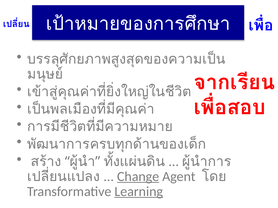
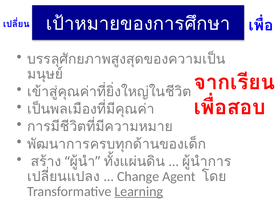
Change underline: present -> none
